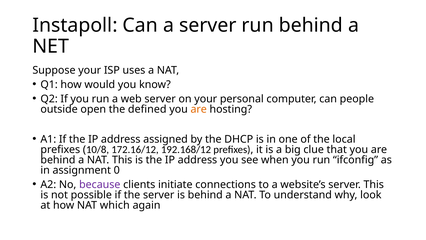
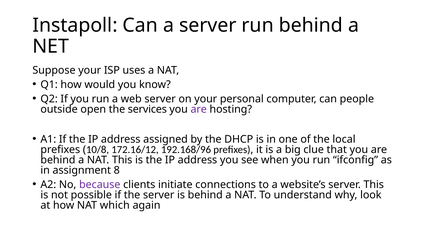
defined: defined -> services
are at (199, 109) colour: orange -> purple
192.168/12: 192.168/12 -> 192.168/96
0: 0 -> 8
